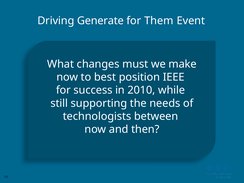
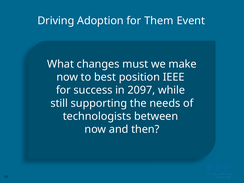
Generate: Generate -> Adoption
2010: 2010 -> 2097
